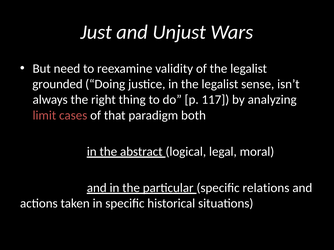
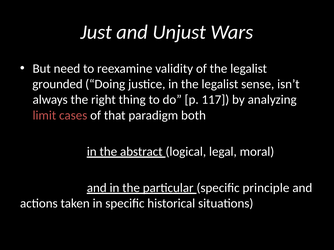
relations: relations -> principle
